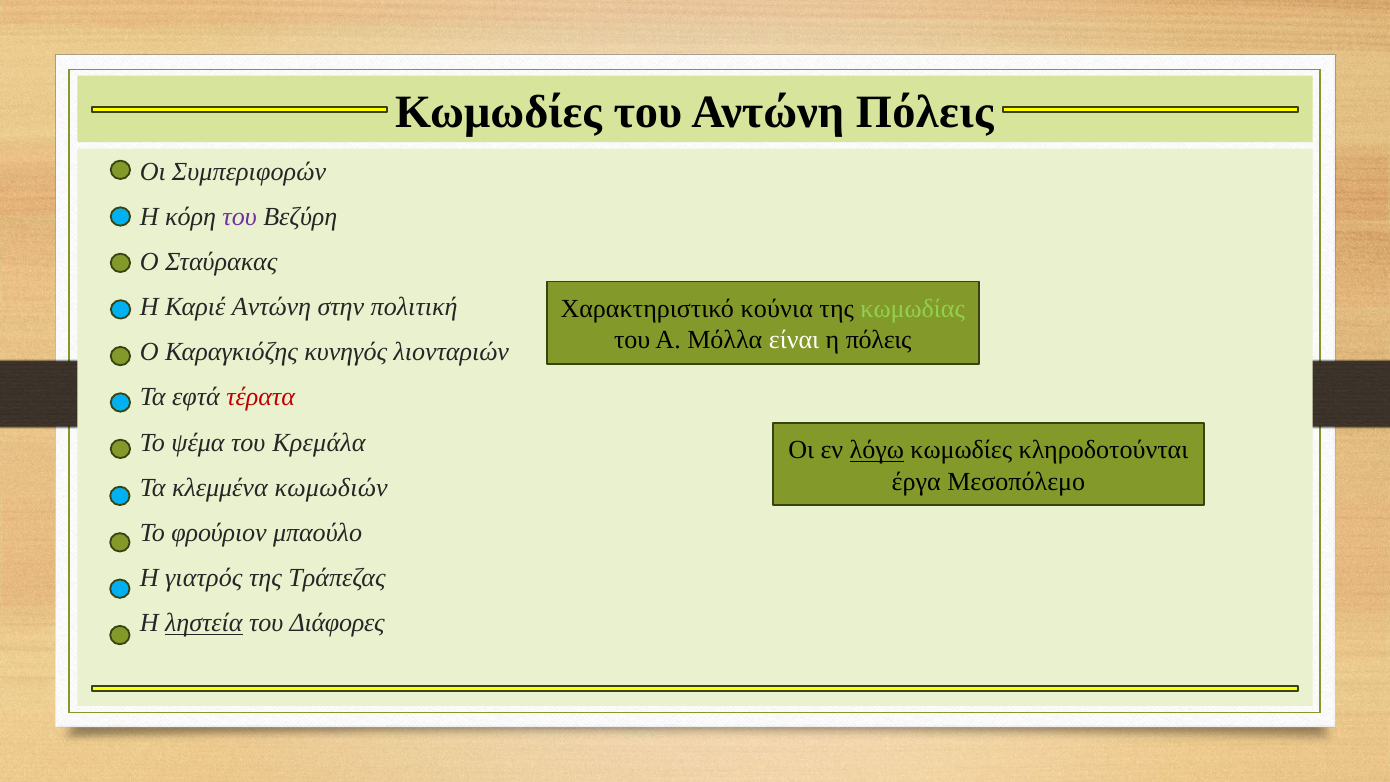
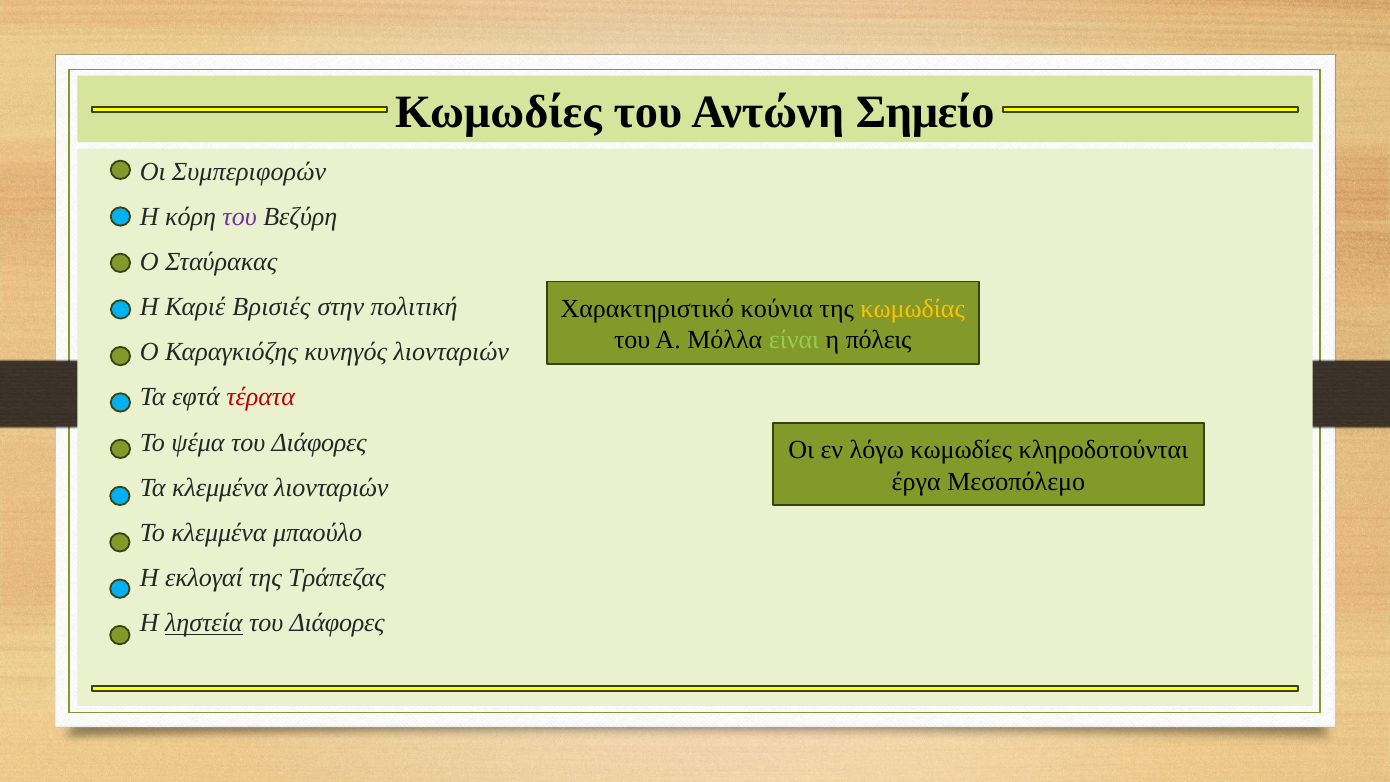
Αντώνη Πόλεις: Πόλεις -> Σημείο
Καριέ Αντώνη: Αντώνη -> Βρισιές
κωμωδίας colour: light green -> yellow
είναι colour: white -> light green
ψέμα του Κρεμάλα: Κρεμάλα -> Διάφορες
λόγω underline: present -> none
κλεμμένα κωμωδιών: κωμωδιών -> λιονταριών
Το φρούριον: φρούριον -> κλεμμένα
γιατρός: γιατρός -> εκλογαί
